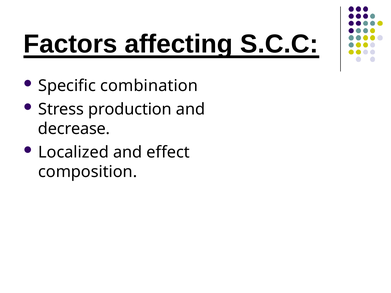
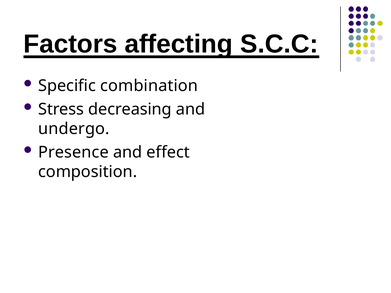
production: production -> decreasing
decrease: decrease -> undergo
Localized: Localized -> Presence
